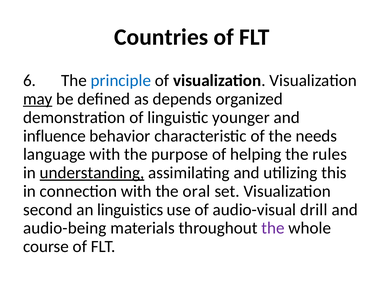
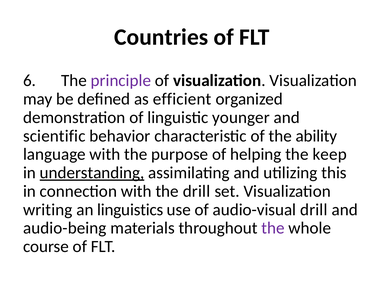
principle colour: blue -> purple
may underline: present -> none
depends: depends -> efficient
influence: influence -> scientific
needs: needs -> ability
rules: rules -> keep
the oral: oral -> drill
second: second -> writing
